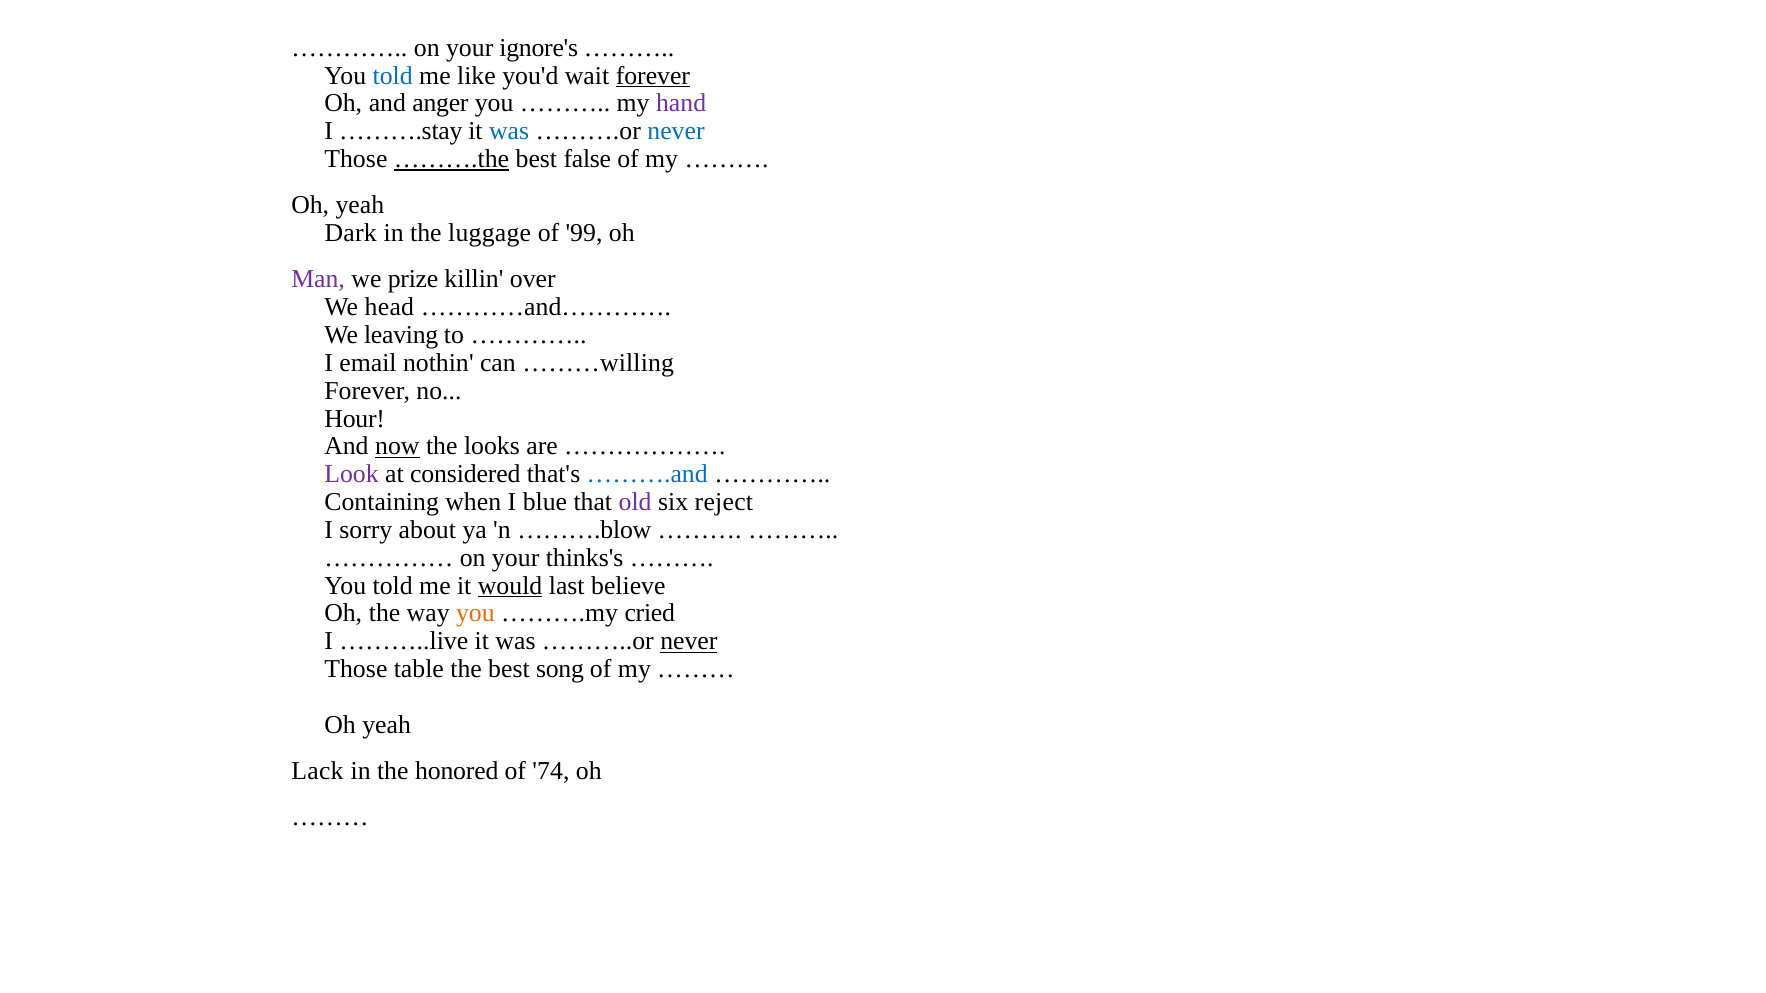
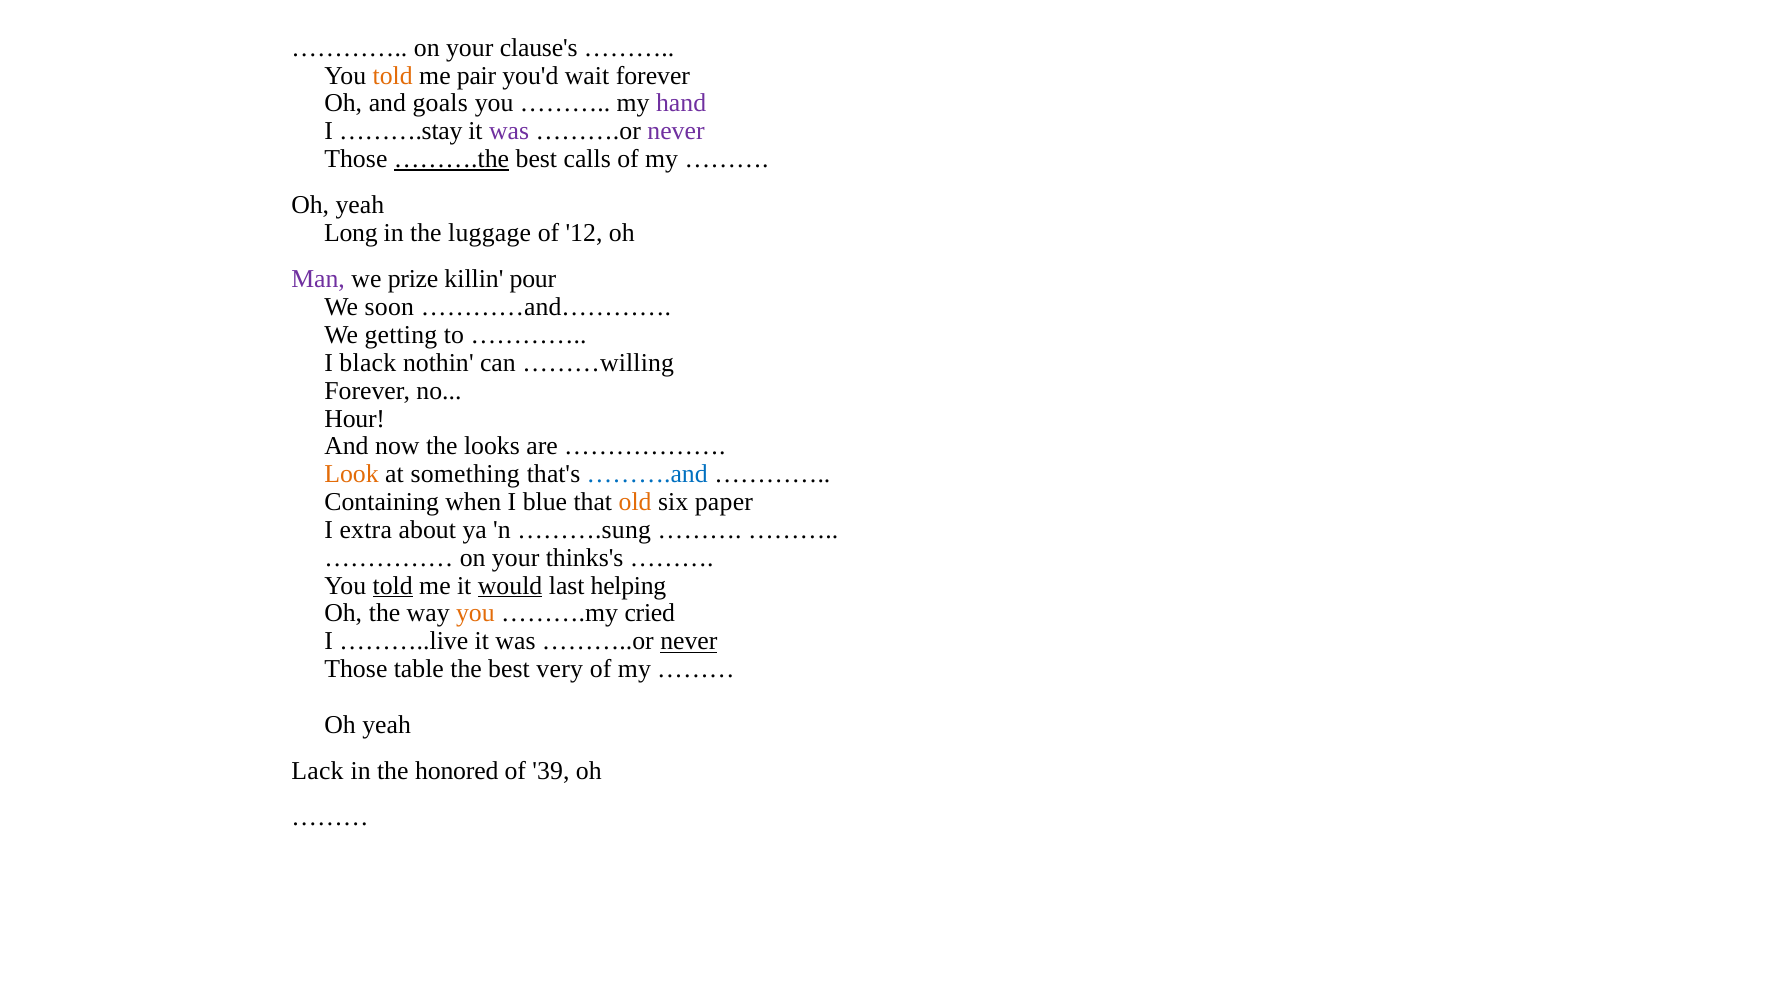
ignore's: ignore's -> clause's
told at (393, 76) colour: blue -> orange
like: like -> pair
forever at (653, 76) underline: present -> none
anger: anger -> goals
was at (509, 131) colour: blue -> purple
never at (676, 131) colour: blue -> purple
false: false -> calls
Dark: Dark -> Long
99: 99 -> 12
over: over -> pour
head: head -> soon
leaving: leaving -> getting
email: email -> black
now underline: present -> none
Look colour: purple -> orange
considered: considered -> something
old colour: purple -> orange
reject: reject -> paper
sorry: sorry -> extra
……….blow: ……….blow -> ……….sung
told at (393, 586) underline: none -> present
believe: believe -> helping
song: song -> very
74: 74 -> 39
